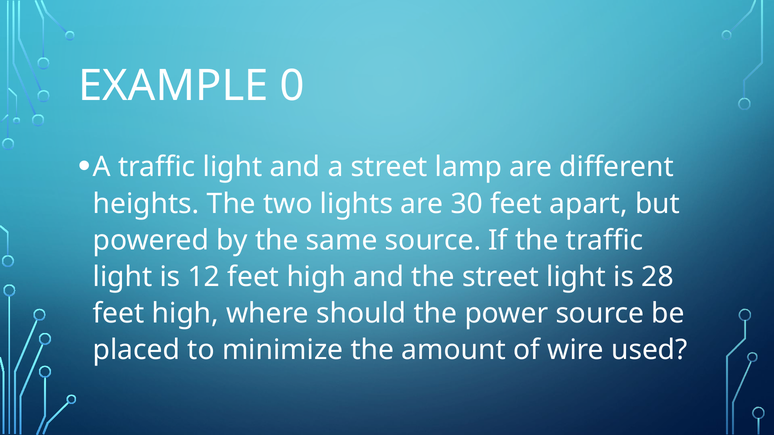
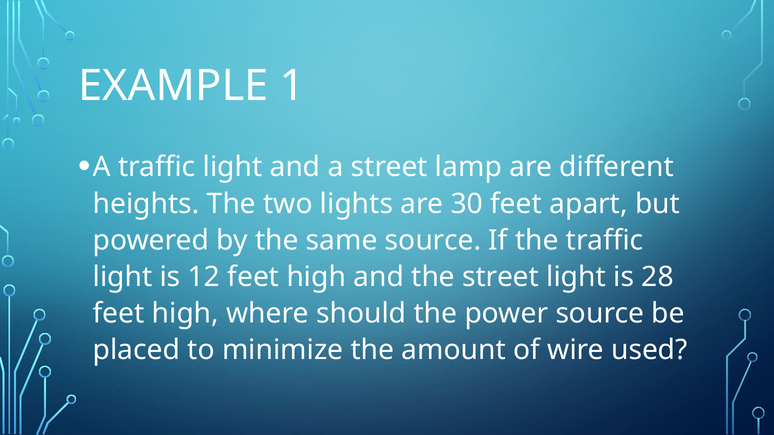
0: 0 -> 1
